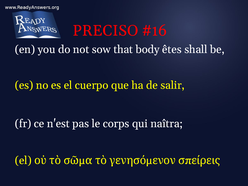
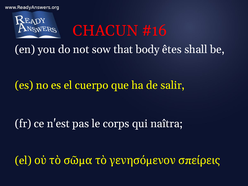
PRECISO: PRECISO -> CHACUN
